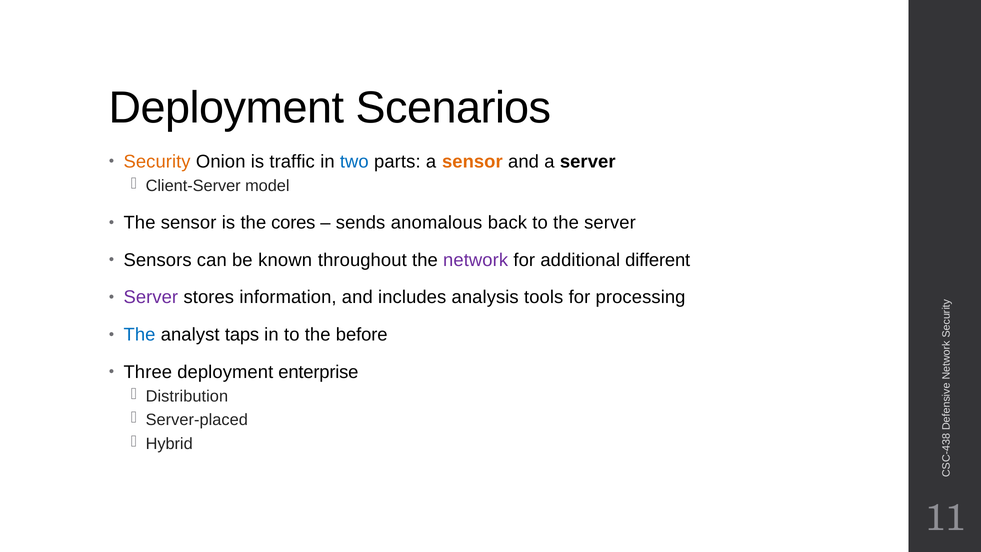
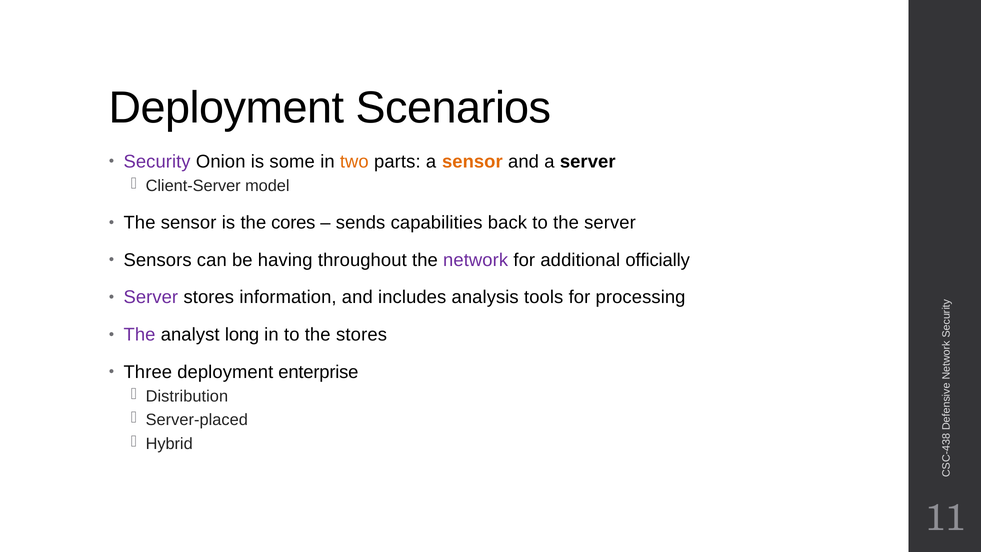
Security colour: orange -> purple
traffic: traffic -> some
two colour: blue -> orange
anomalous: anomalous -> capabilities
known: known -> having
different: different -> officially
The at (140, 335) colour: blue -> purple
taps: taps -> long
the before: before -> stores
